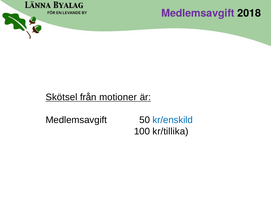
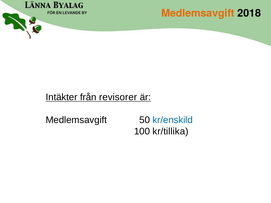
Medlemsavgift at (198, 13) colour: purple -> orange
Skötsel: Skötsel -> Intäkter
motioner: motioner -> revisorer
